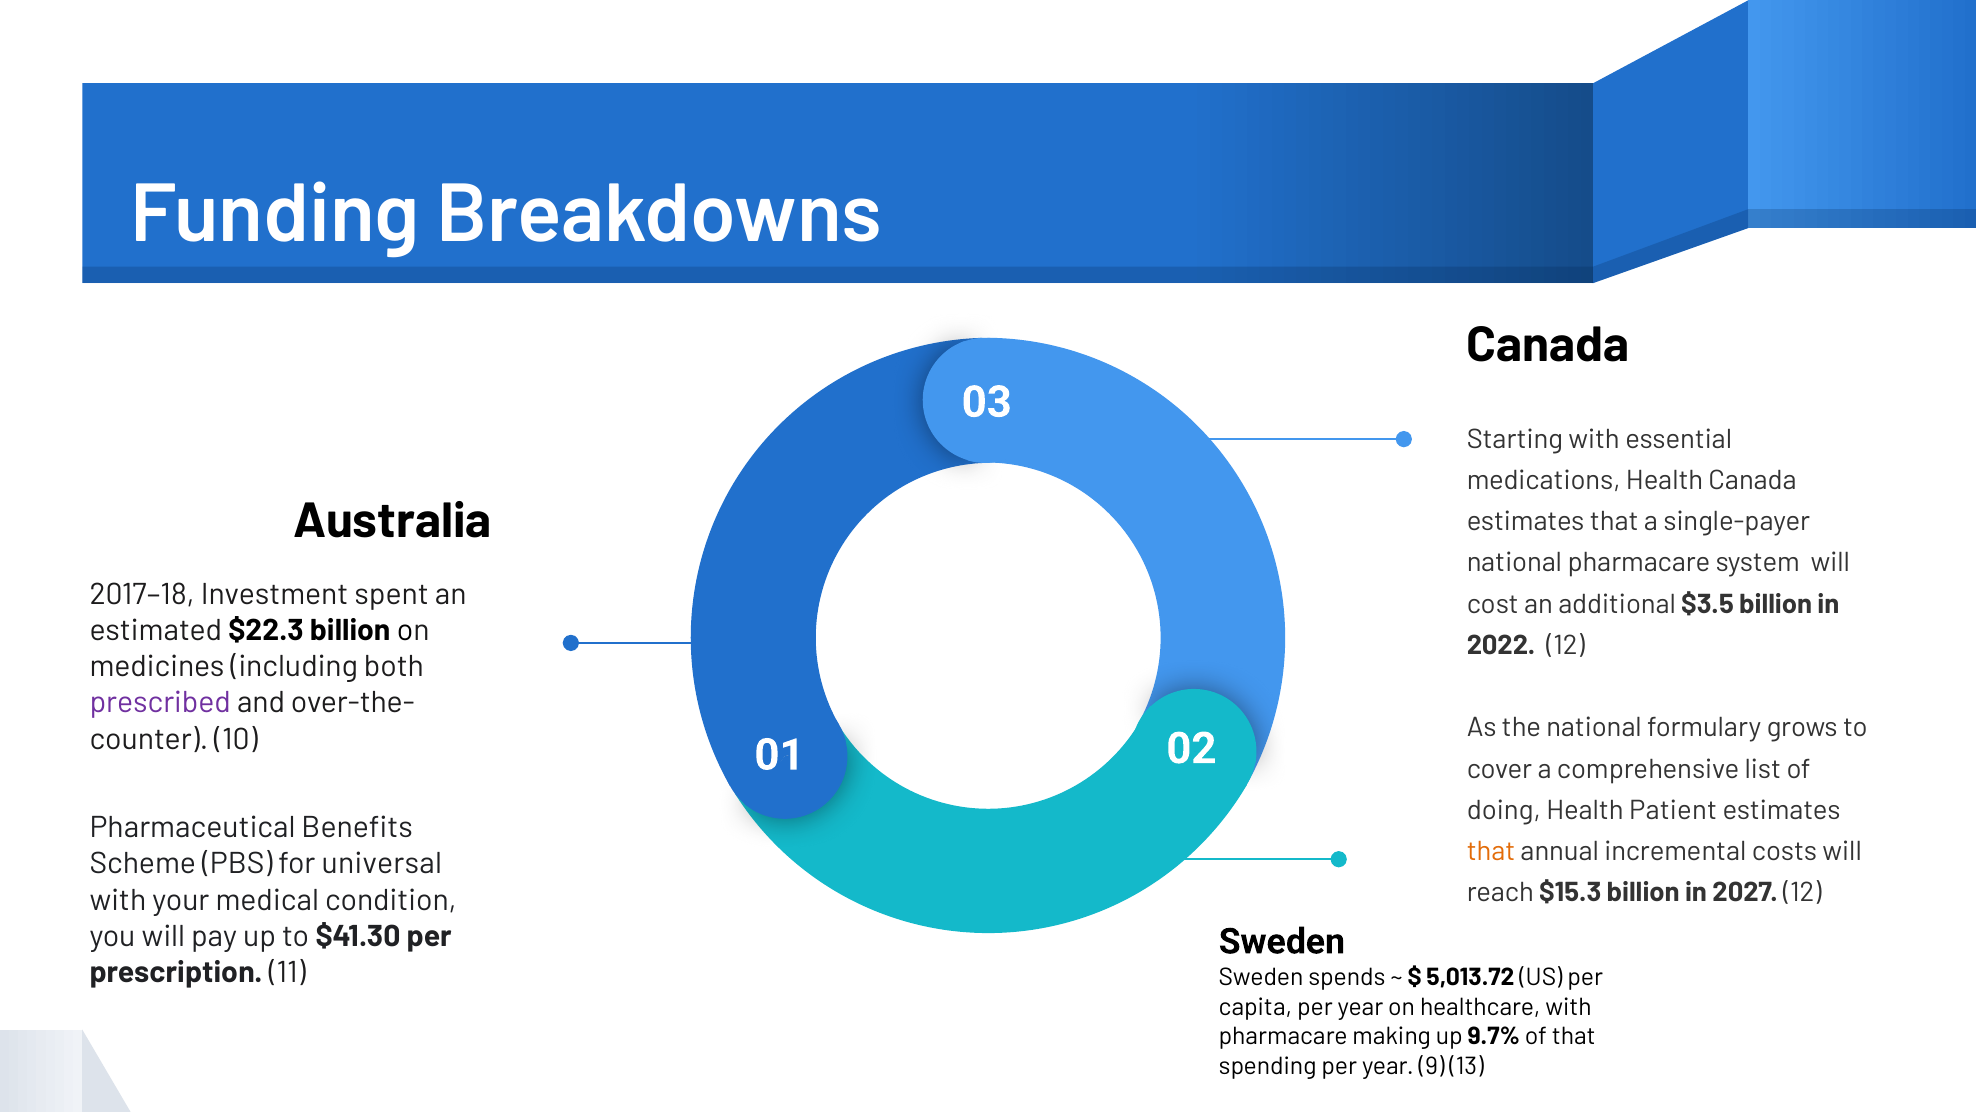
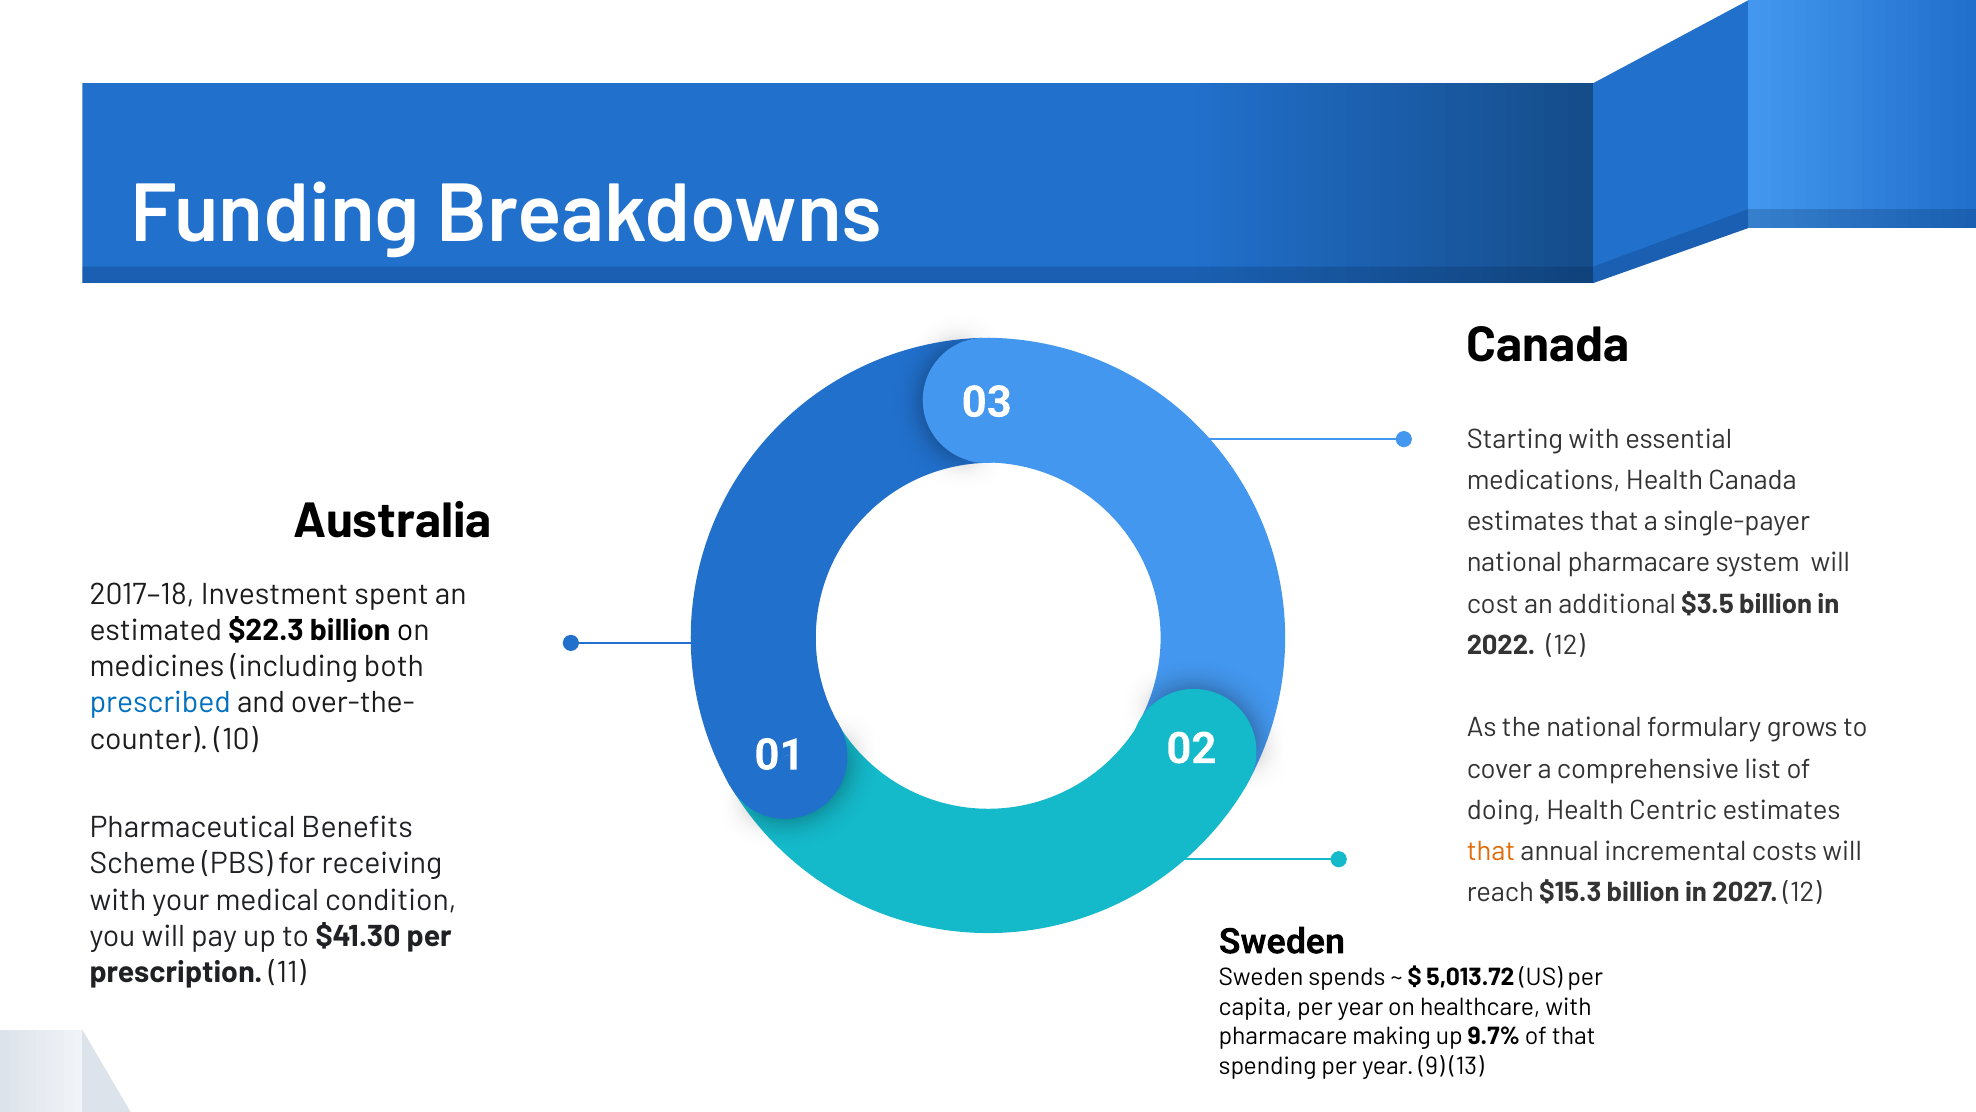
prescribed colour: purple -> blue
Patient: Patient -> Centric
universal: universal -> receiving
